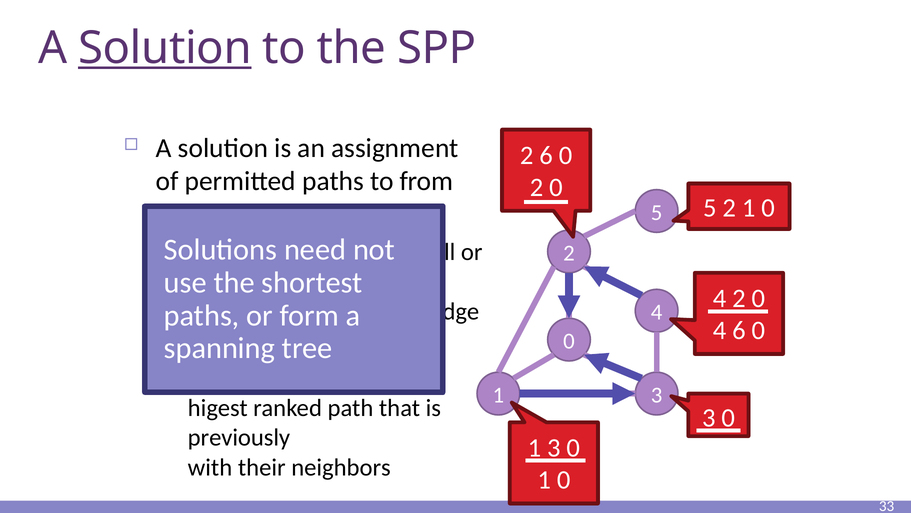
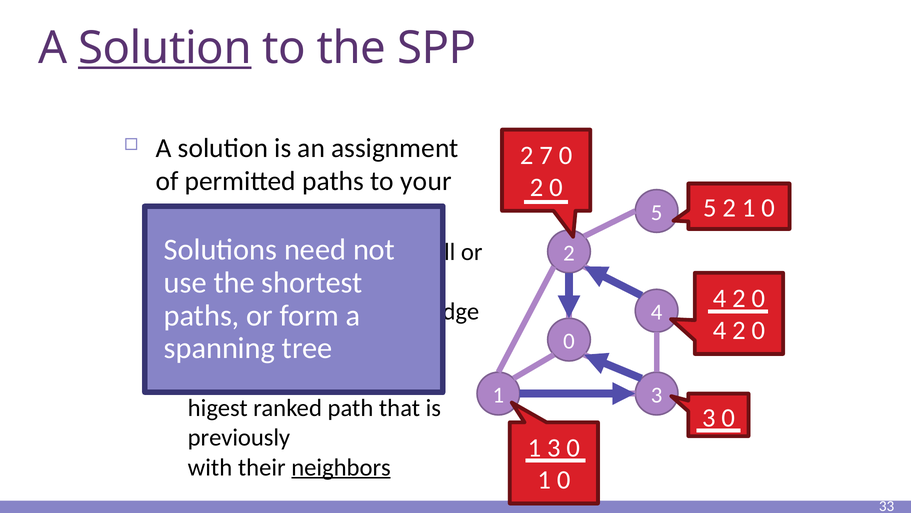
2 6: 6 -> 7
from: from -> your
6 at (739, 330): 6 -> 2
neighbors underline: none -> present
